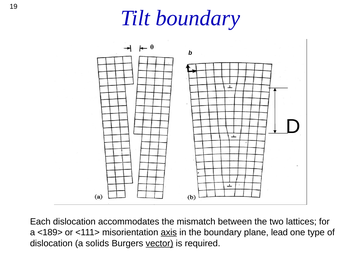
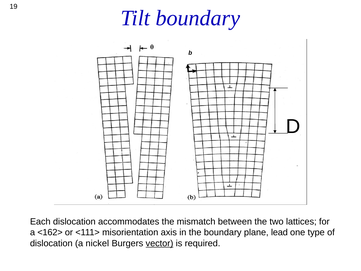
<189>: <189> -> <162>
axis underline: present -> none
solids: solids -> nickel
